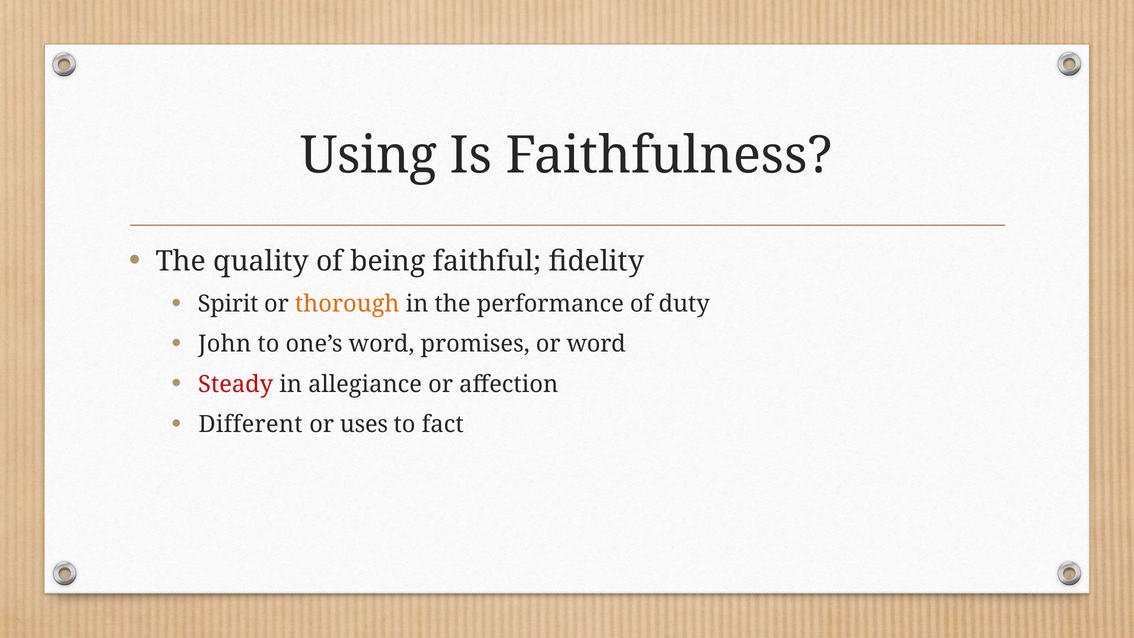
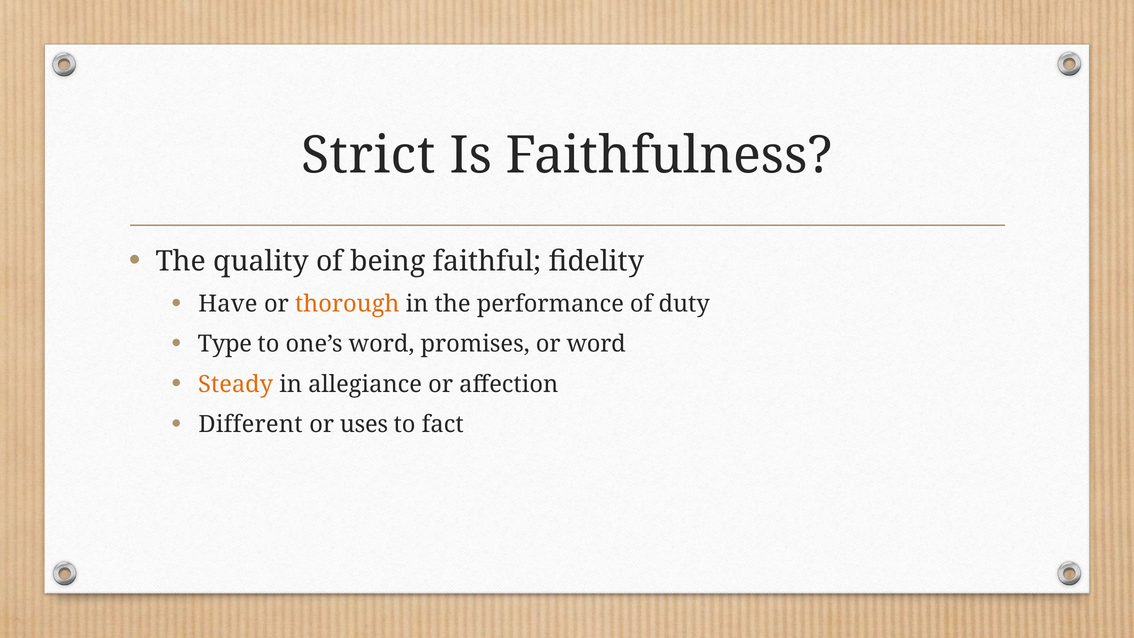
Using: Using -> Strict
Spirit: Spirit -> Have
John: John -> Type
Steady colour: red -> orange
